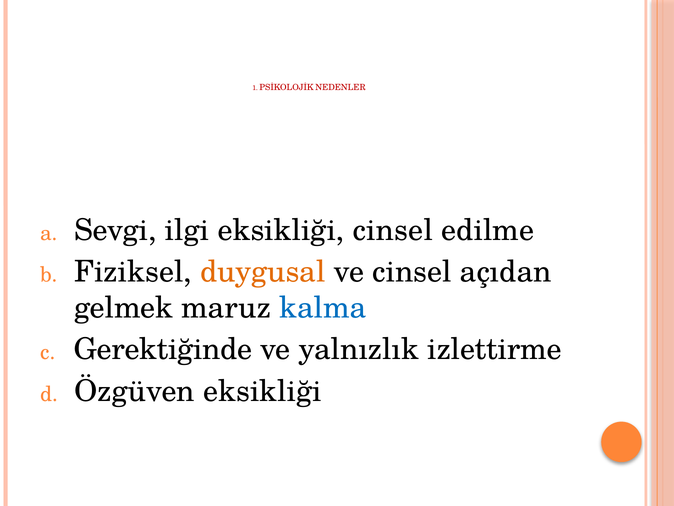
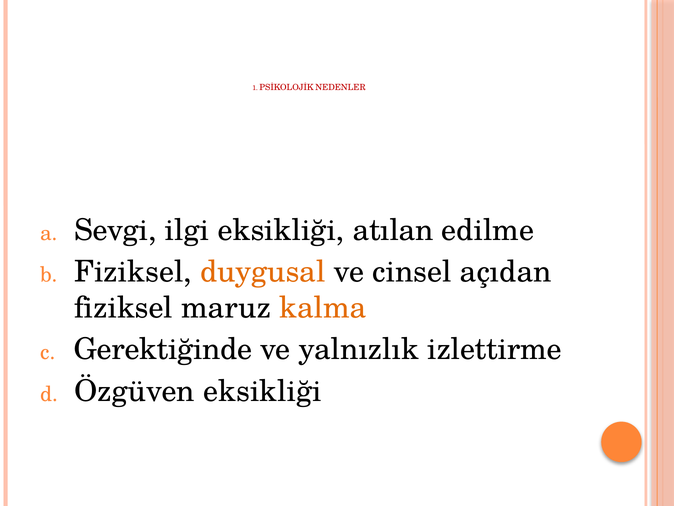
eksikliği cinsel: cinsel -> atılan
gelmek at (124, 308): gelmek -> fiziksel
kalma colour: blue -> orange
